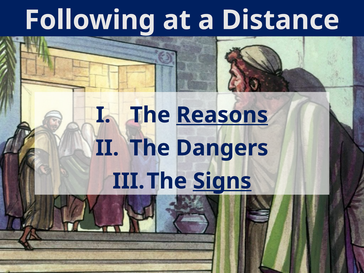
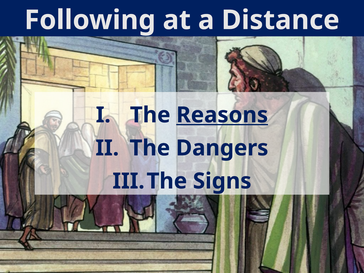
Signs underline: present -> none
